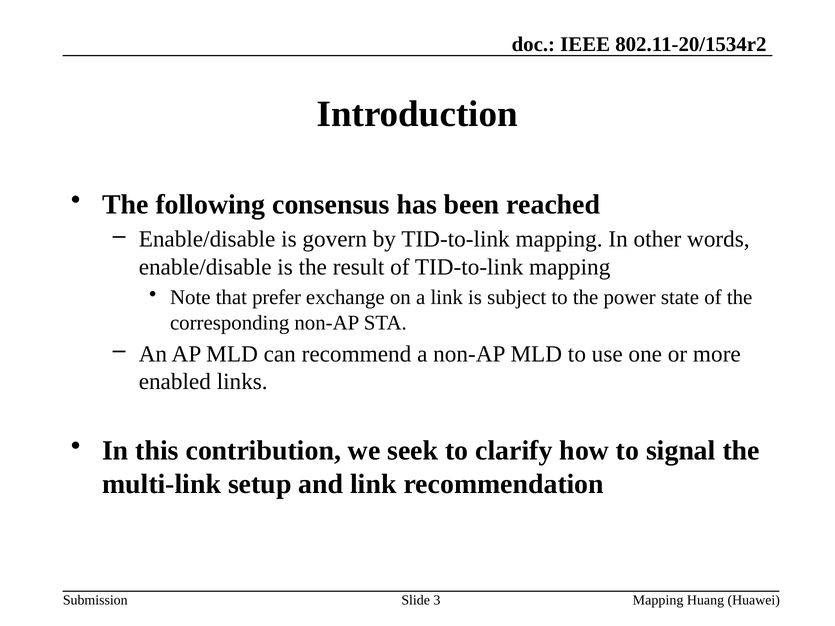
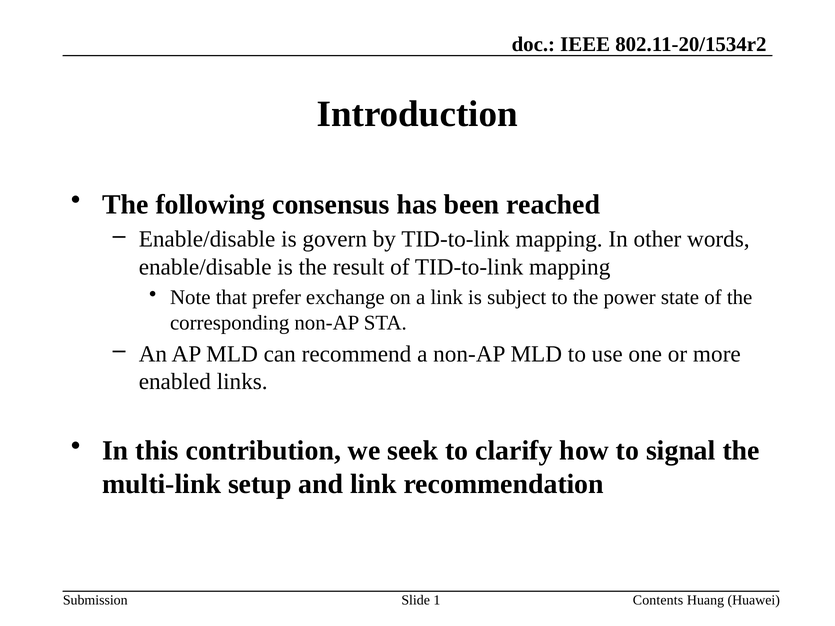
3: 3 -> 1
Mapping at (658, 601): Mapping -> Contents
